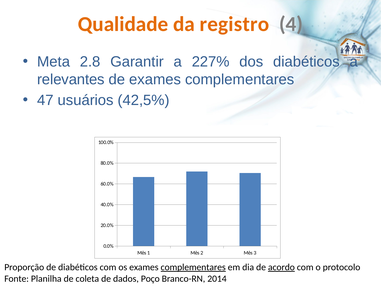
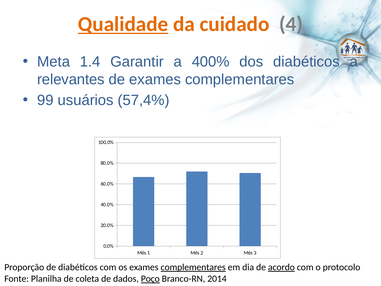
Qualidade underline: none -> present
registro: registro -> cuidado
2.8: 2.8 -> 1.4
227%: 227% -> 400%
47: 47 -> 99
42,5%: 42,5% -> 57,4%
Poço underline: none -> present
